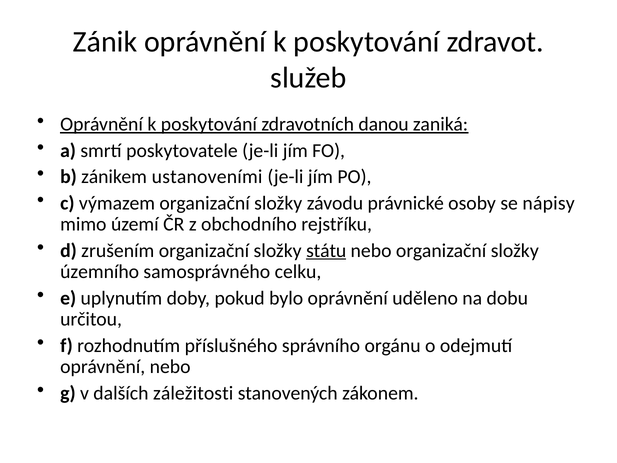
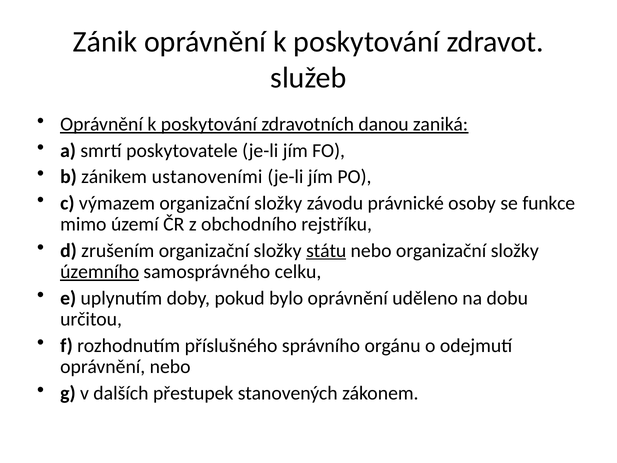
nápisy: nápisy -> funkce
územního underline: none -> present
záležitosti: záležitosti -> přestupek
